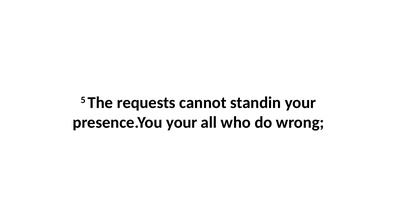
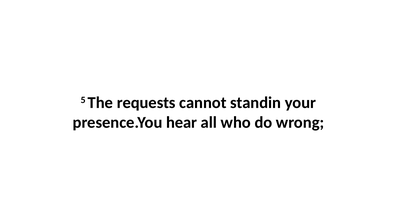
presence.You your: your -> hear
